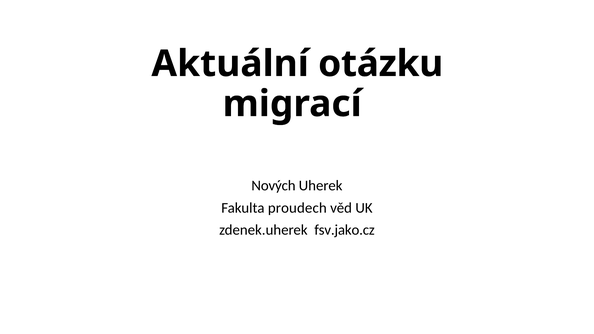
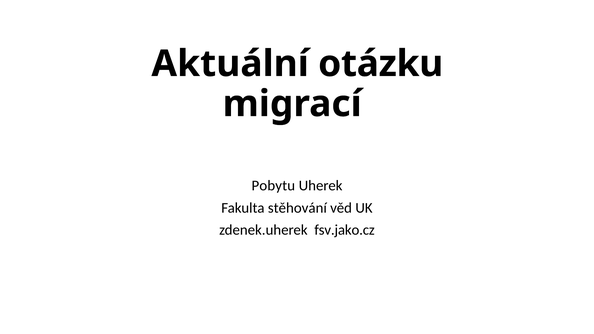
Nových: Nových -> Pobytu
proudech: proudech -> stěhování
